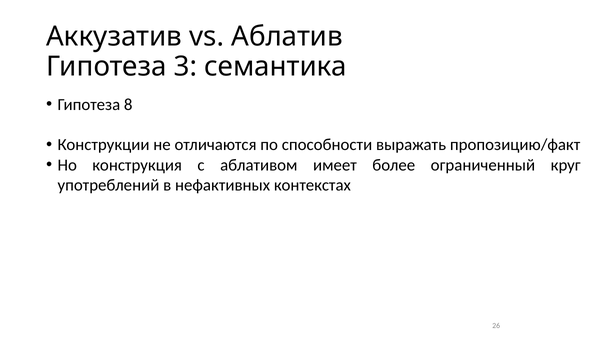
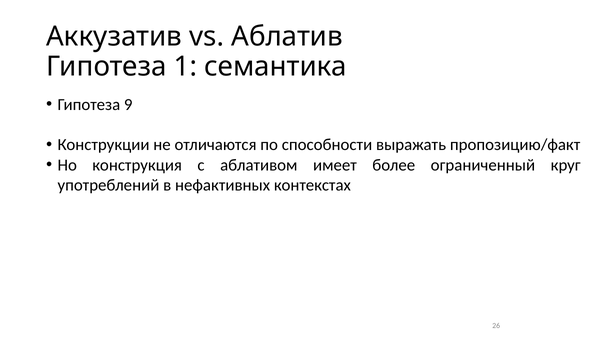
3: 3 -> 1
8: 8 -> 9
